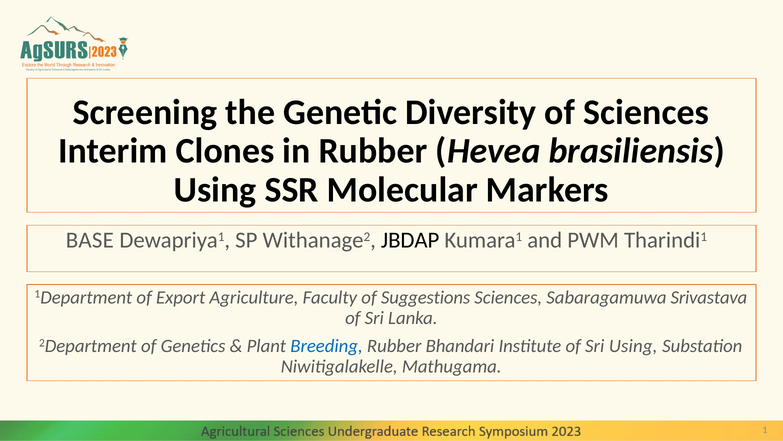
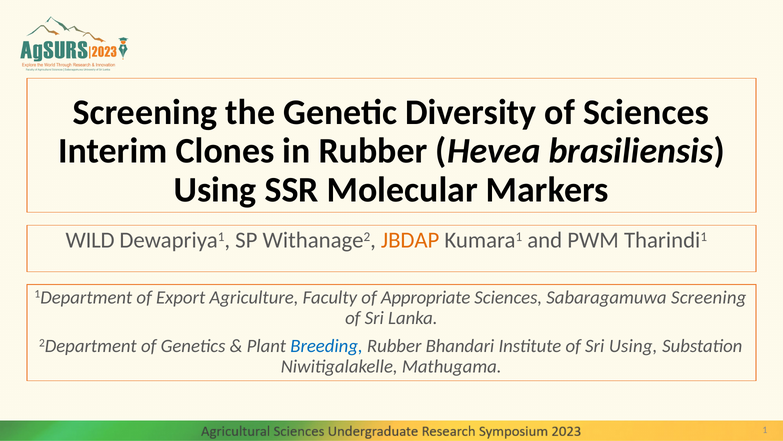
BASE: BASE -> WILD
JBDAP colour: black -> orange
Suggestions: Suggestions -> Appropriate
Sabaragamuwa Srivastava: Srivastava -> Screening
